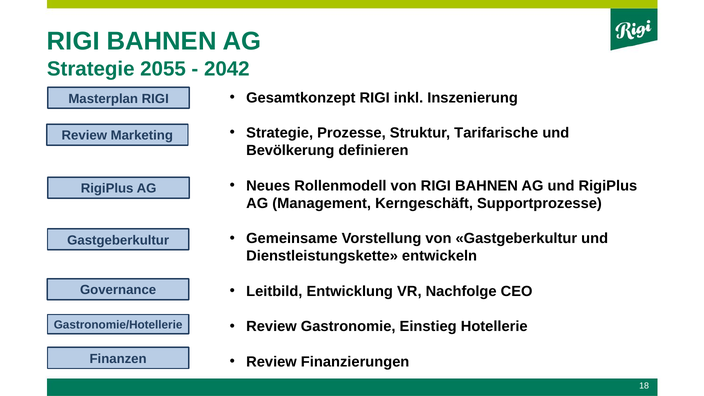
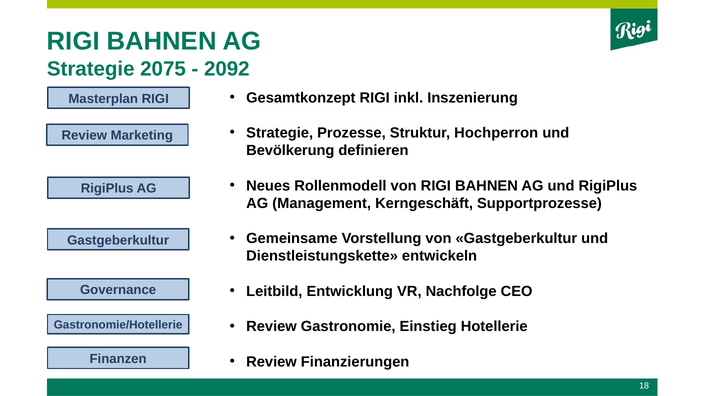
2055: 2055 -> 2075
2042: 2042 -> 2092
Tarifarische: Tarifarische -> Hochperron
